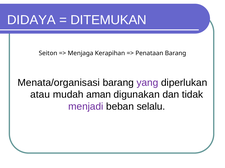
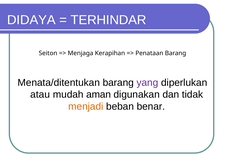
DITEMUKAN: DITEMUKAN -> TERHINDAR
Menata/organisasi: Menata/organisasi -> Menata/ditentukan
menjadi colour: purple -> orange
selalu: selalu -> benar
